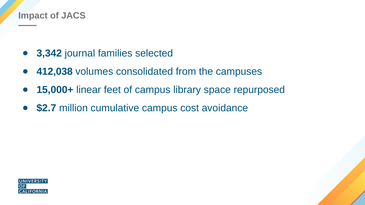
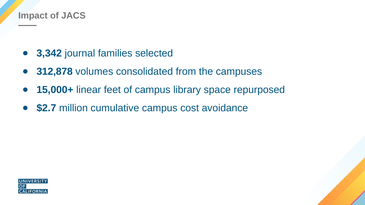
412,038: 412,038 -> 312,878
